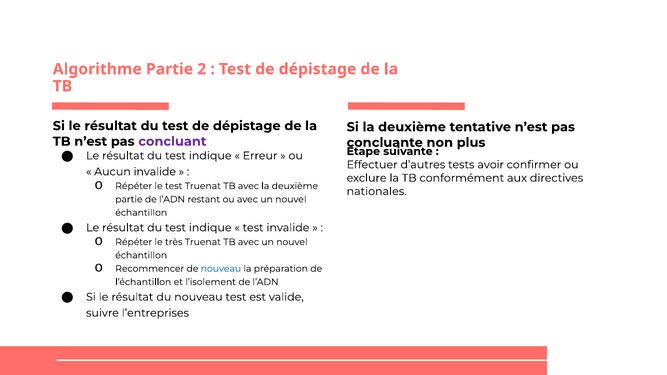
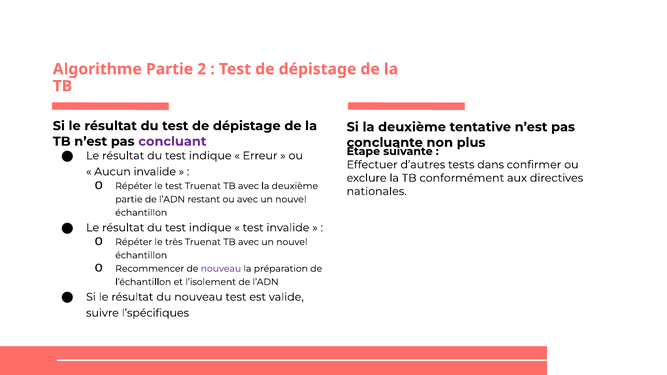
avoir: avoir -> dans
nouveau at (221, 269) colour: blue -> purple
l’entreprises: l’entreprises -> l’spécifiques
